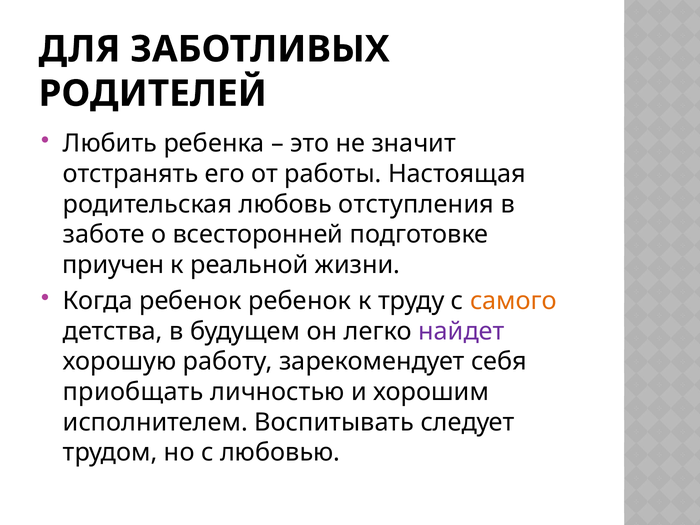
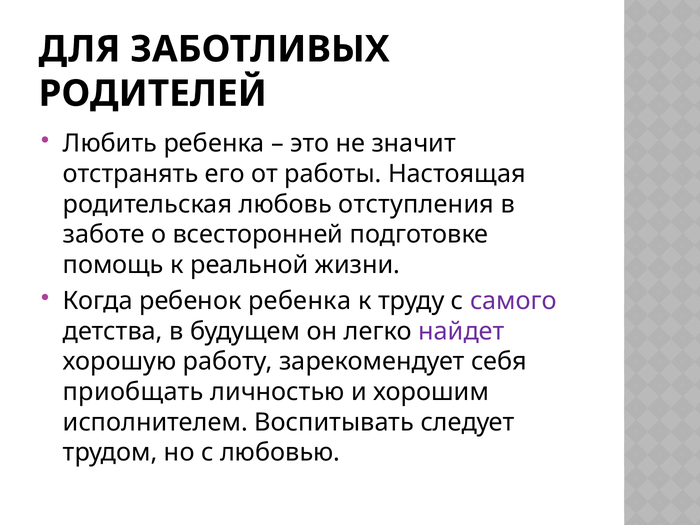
приучен: приучен -> помощь
ребенок ребенок: ребенок -> ребенка
самого colour: orange -> purple
